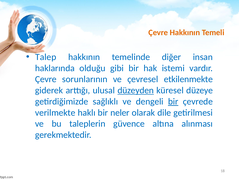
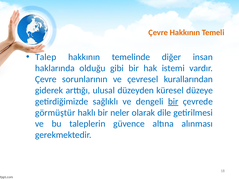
etkilenmekte: etkilenmekte -> kurallarından
düzeyden underline: present -> none
verilmekte: verilmekte -> görmüştür
